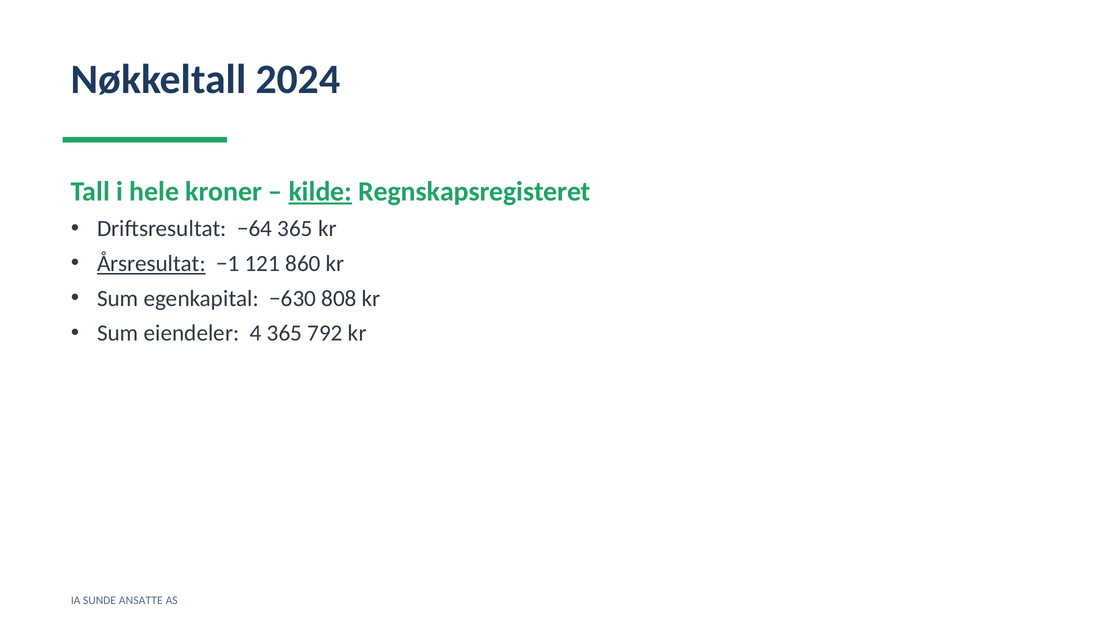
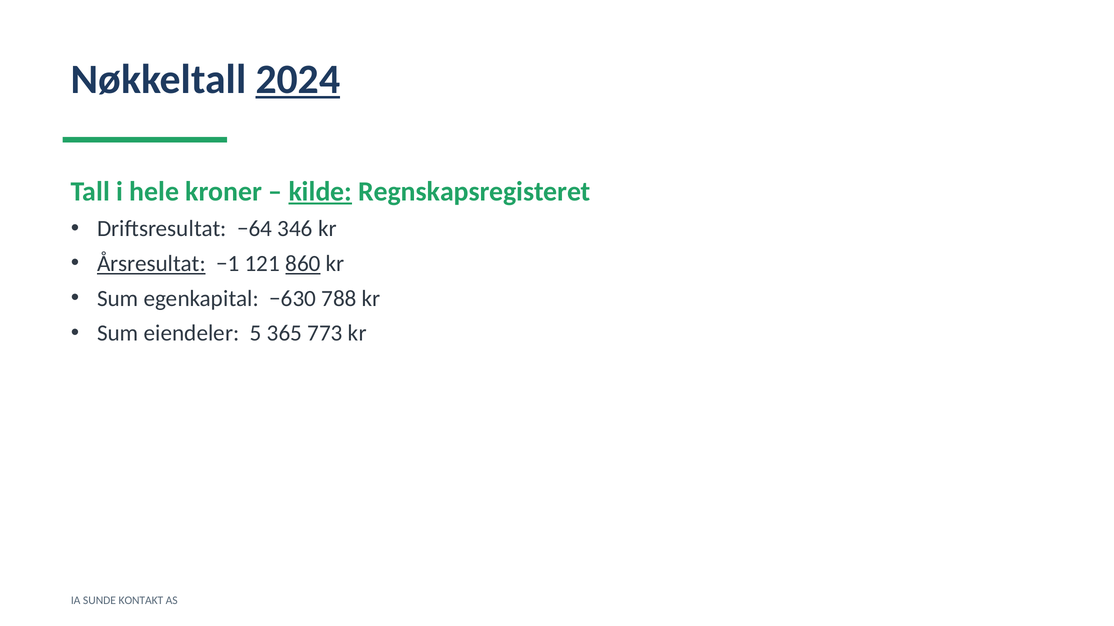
2024 underline: none -> present
−64 365: 365 -> 346
860 underline: none -> present
808: 808 -> 788
4: 4 -> 5
792: 792 -> 773
ANSATTE: ANSATTE -> KONTAKT
